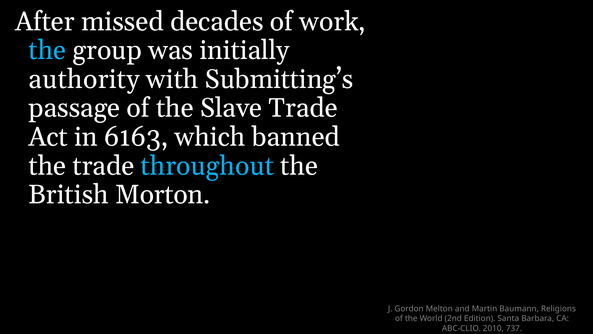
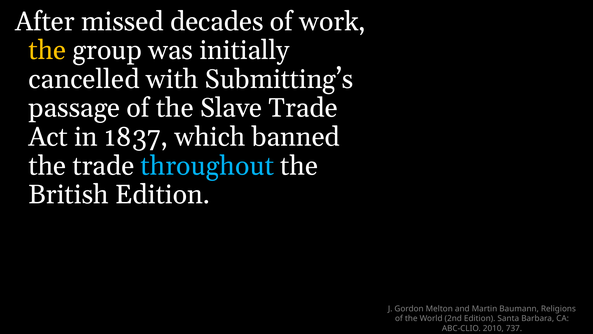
the at (47, 50) colour: light blue -> yellow
authority: authority -> cancelled
6163: 6163 -> 1837
British Morton: Morton -> Edition
